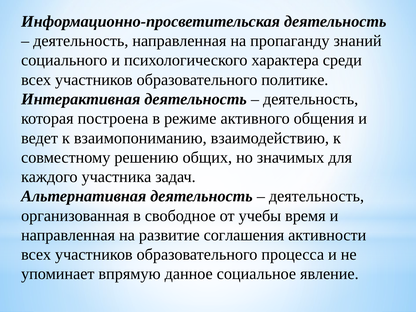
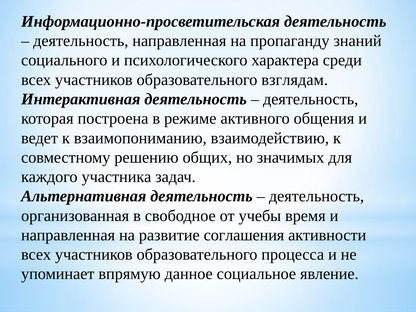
политике: политике -> взглядам
